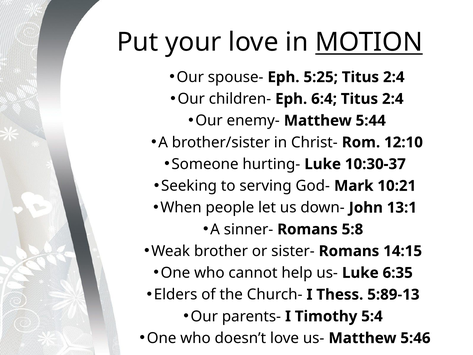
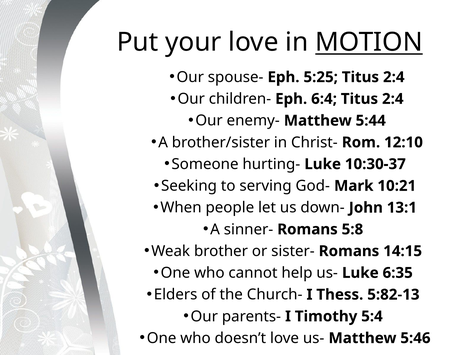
5:89-13: 5:89-13 -> 5:82-13
